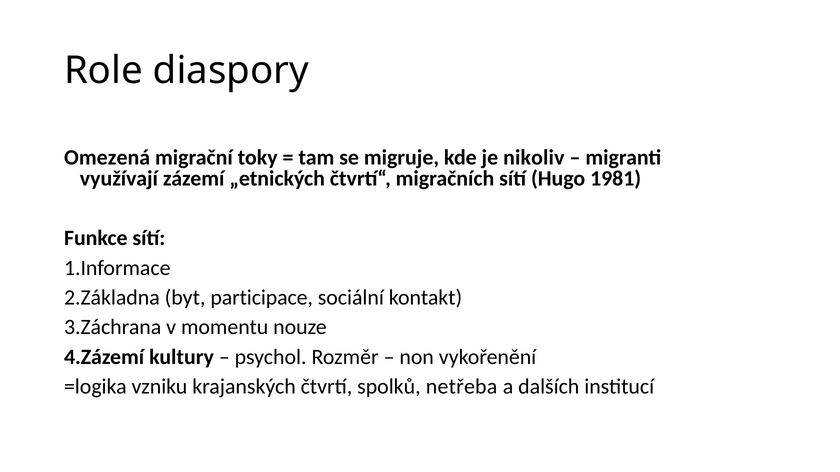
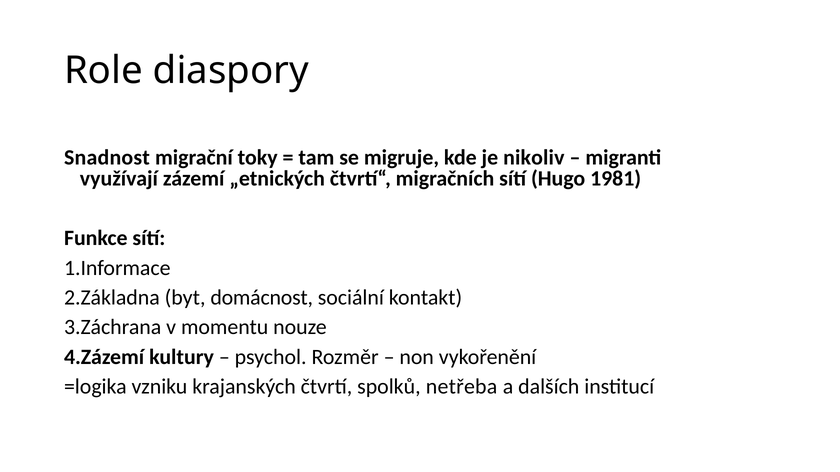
Omezená: Omezená -> Snadnost
participace: participace -> domácnost
